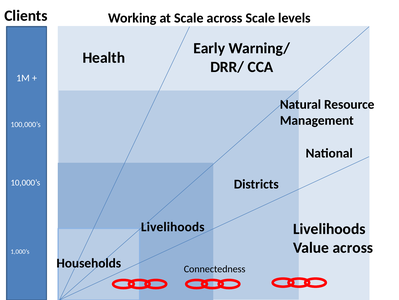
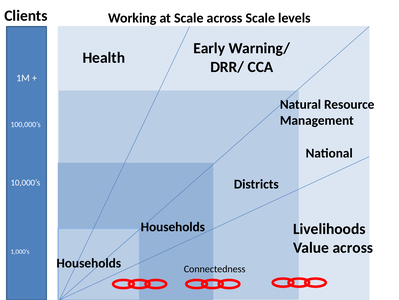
Livelihoods at (173, 226): Livelihoods -> Households
